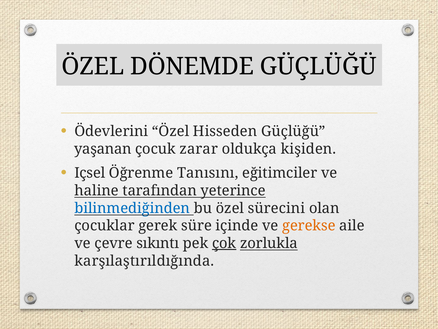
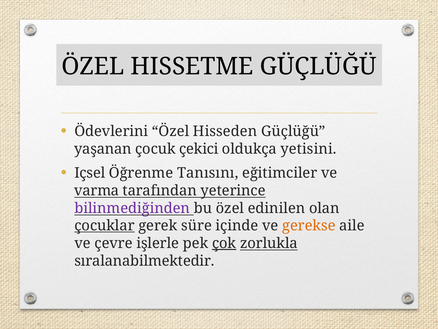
DÖNEMDE: DÖNEMDE -> HISSETME
zarar: zarar -> çekici
kişiden: kişiden -> yetisini
haline: haline -> varma
bilinmediğinden colour: blue -> purple
sürecini: sürecini -> edinilen
çocuklar underline: none -> present
sıkıntı: sıkıntı -> işlerle
karşılaştırıldığında: karşılaştırıldığında -> sıralanabilmektedir
